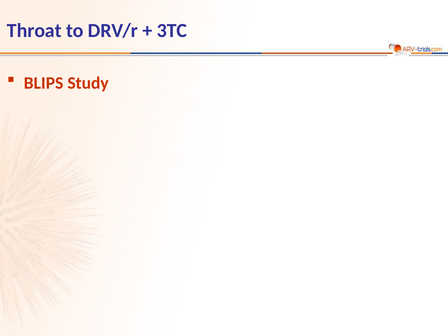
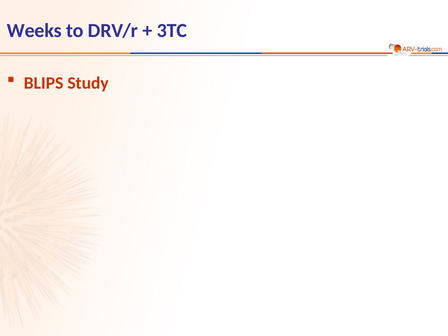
Throat: Throat -> Weeks
